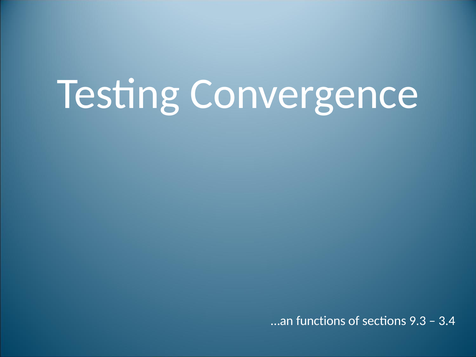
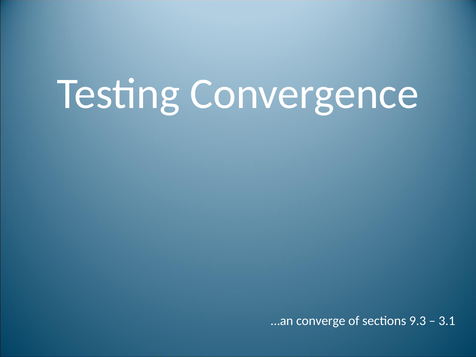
functions: functions -> converge
3.4: 3.4 -> 3.1
